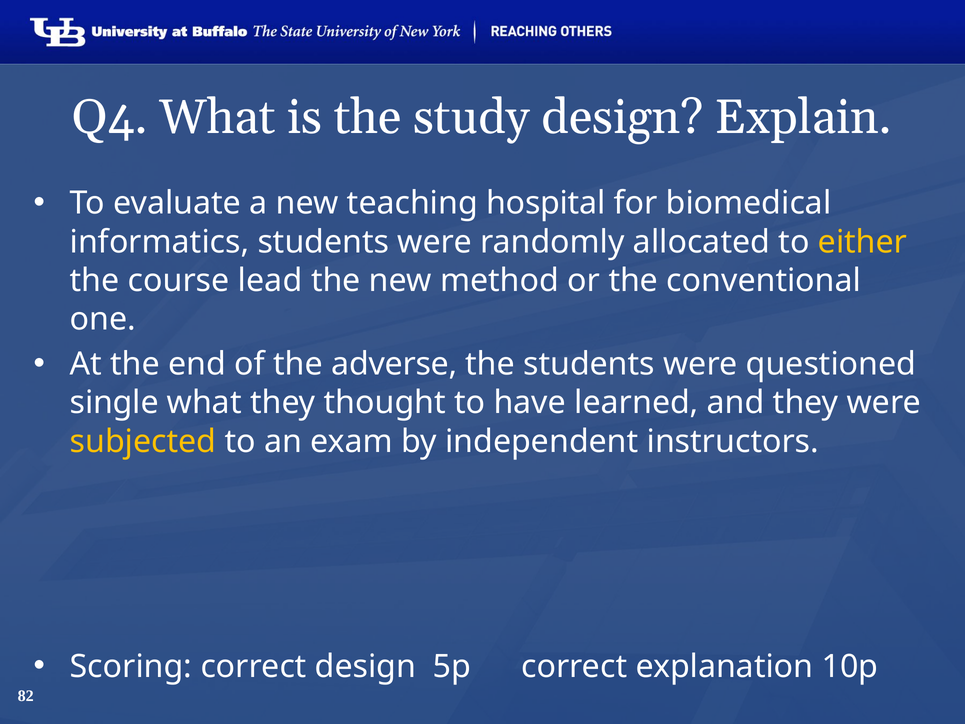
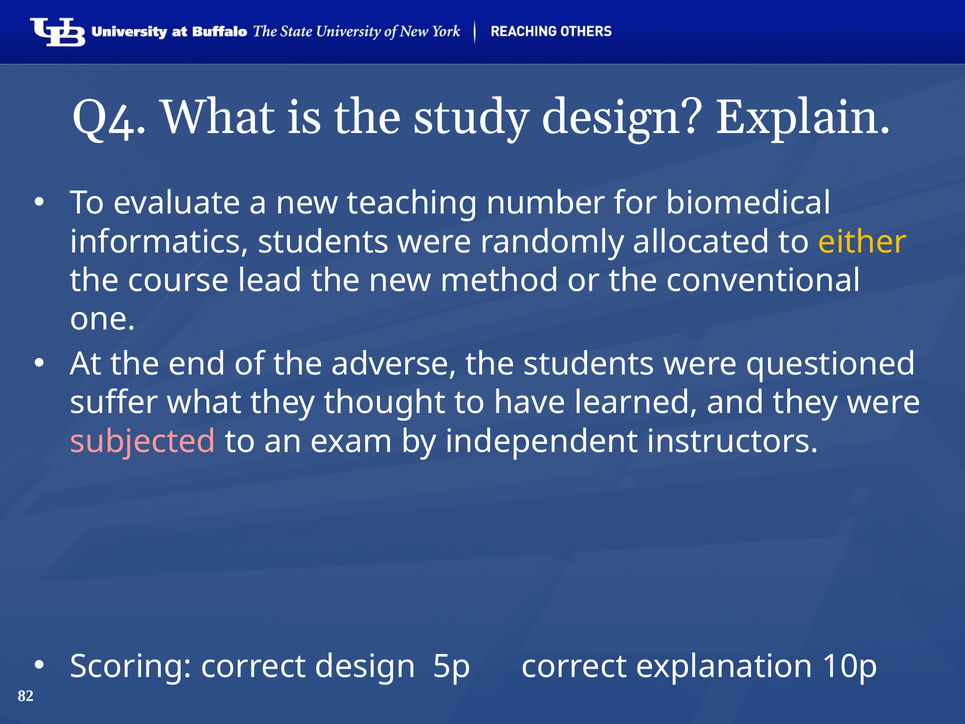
hospital: hospital -> number
single: single -> suffer
subjected colour: yellow -> pink
